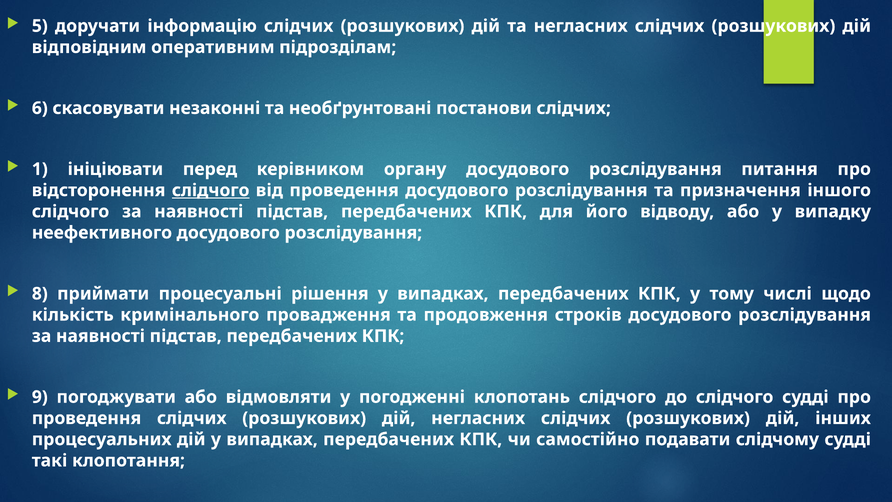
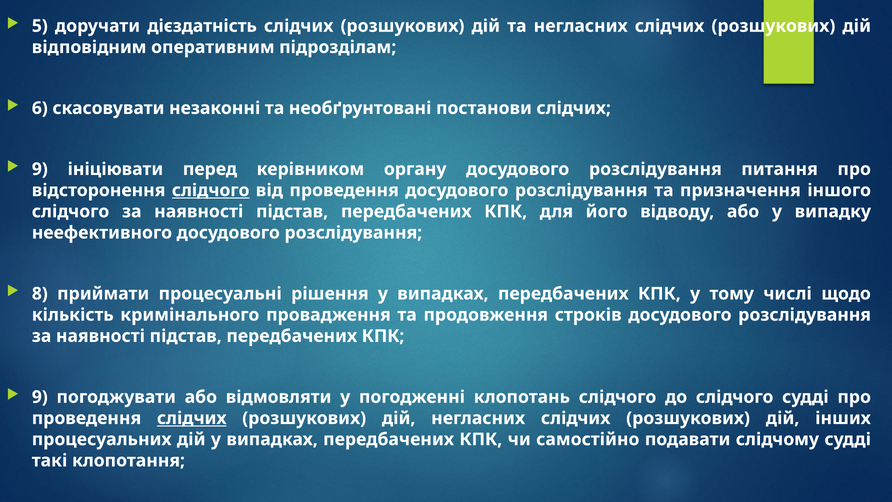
інформацію: інформацію -> дієздатність
1 at (40, 169): 1 -> 9
слідчих at (192, 418) underline: none -> present
